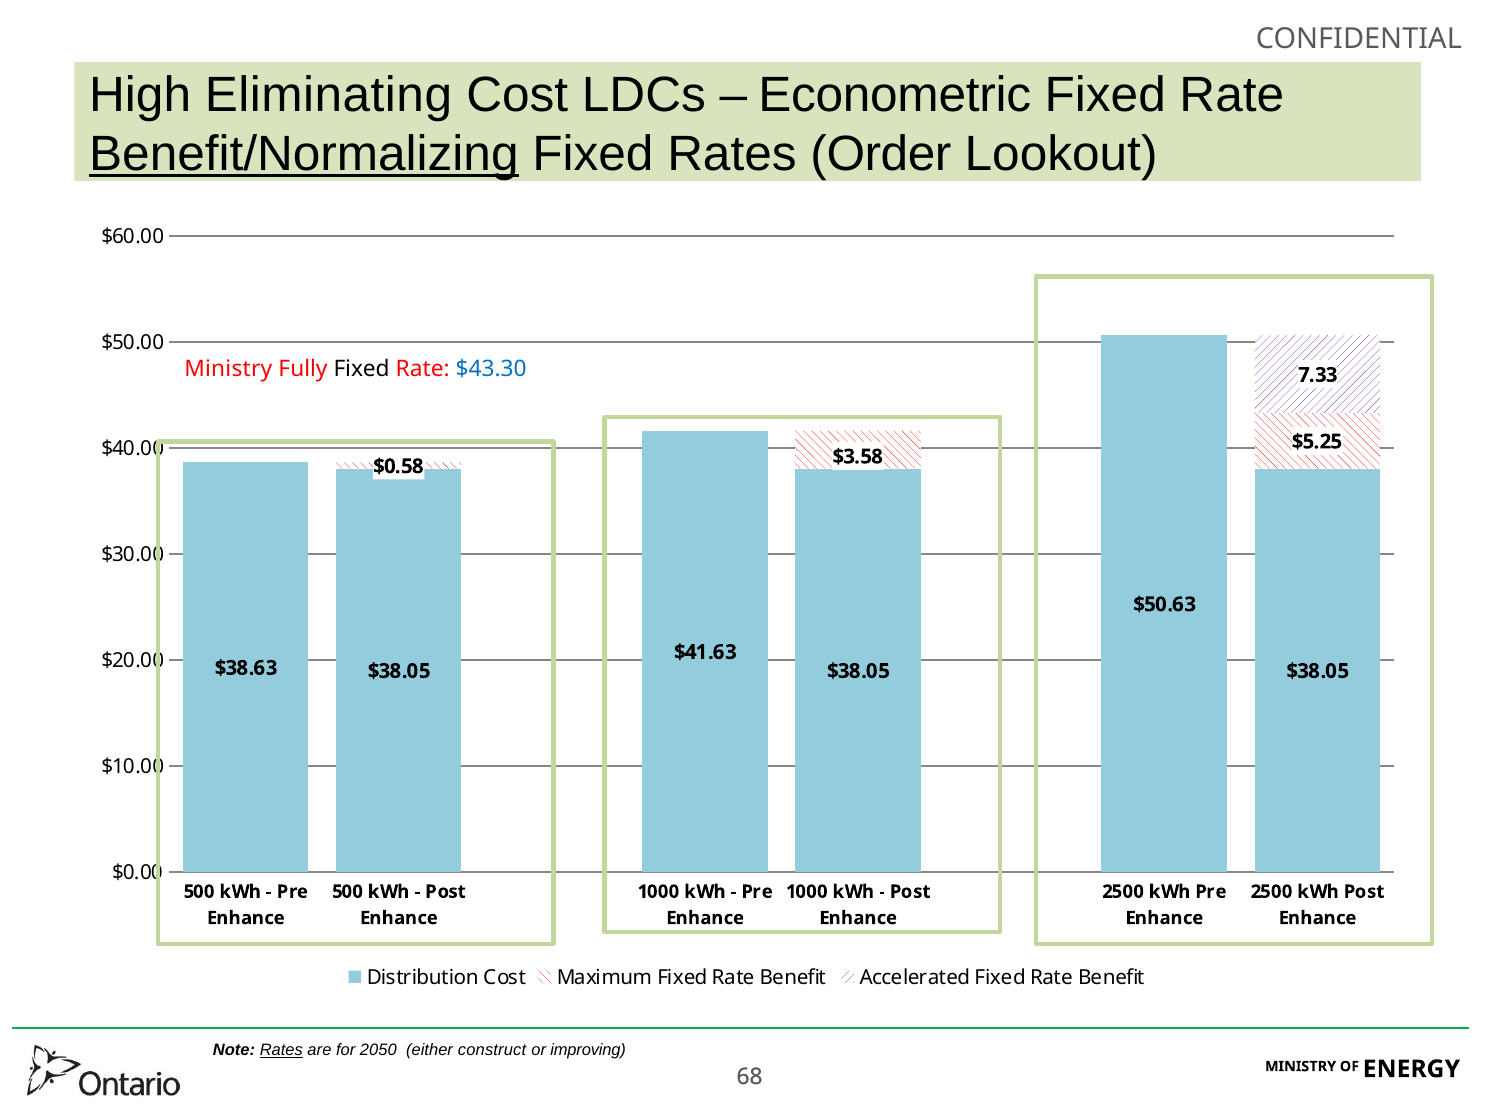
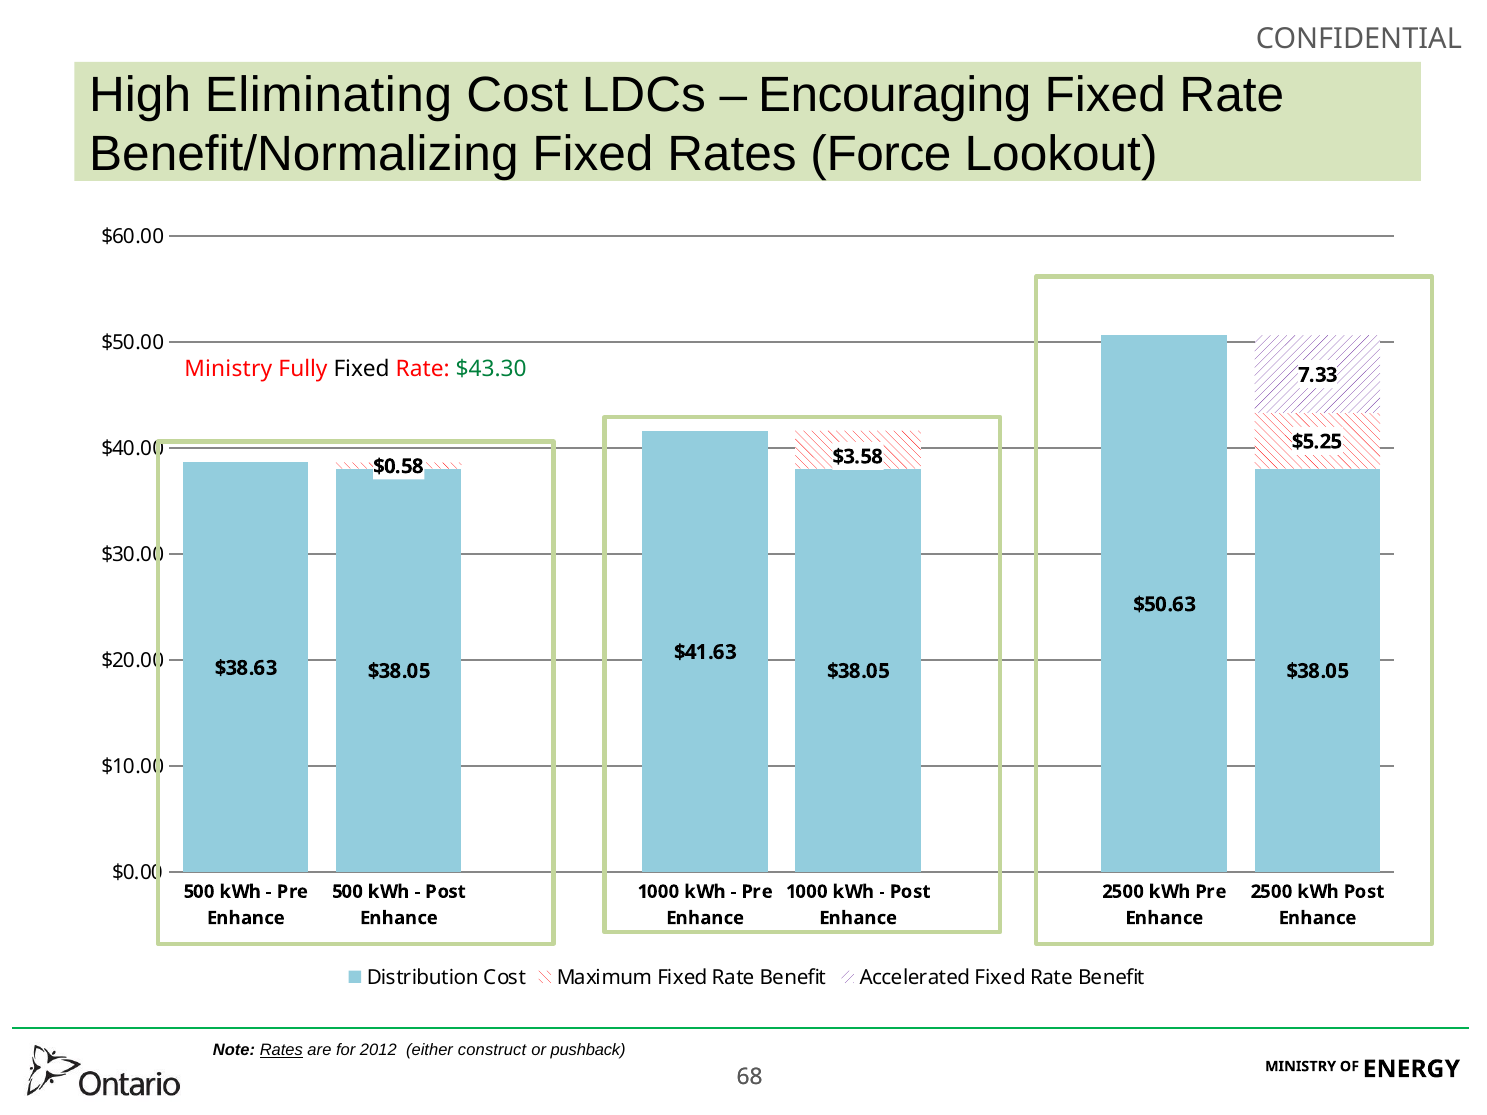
Econometric: Econometric -> Encouraging
Benefit/Normalizing underline: present -> none
Order: Order -> Force
$43.30 colour: blue -> green
2050: 2050 -> 2012
improving: improving -> pushback
